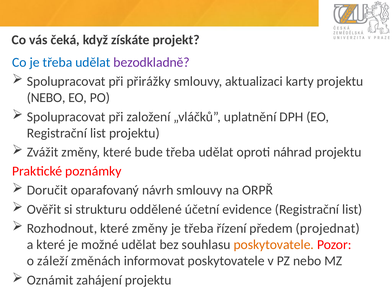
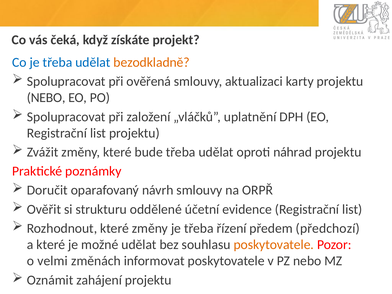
bezodkladně colour: purple -> orange
přirážky: přirážky -> ověřená
projednat: projednat -> předchozí
záleží: záleží -> velmi
